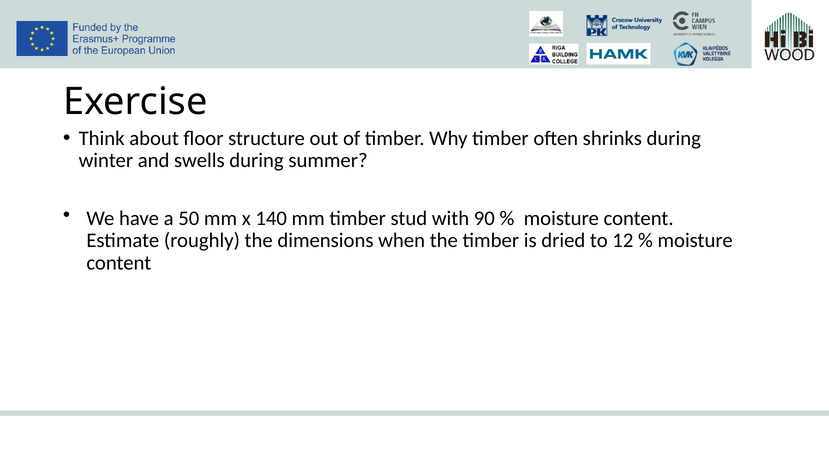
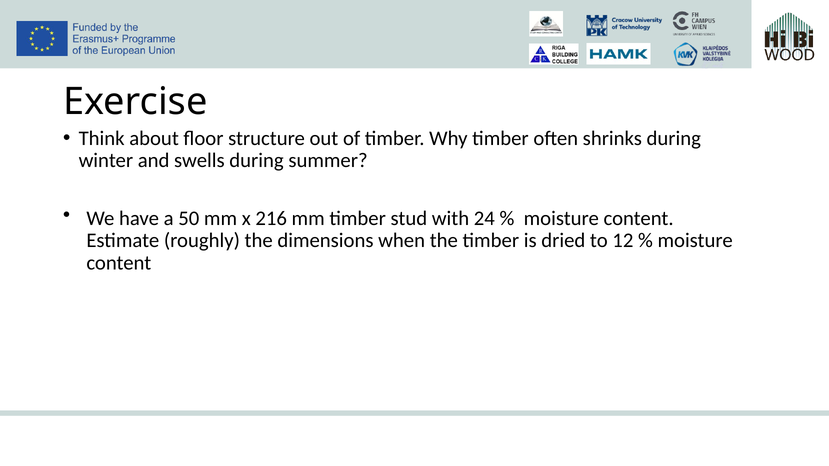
140: 140 -> 216
90: 90 -> 24
